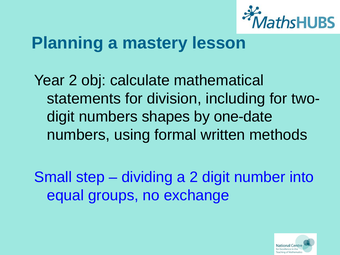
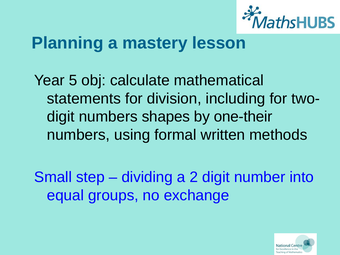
Year 2: 2 -> 5
one-date: one-date -> one-their
